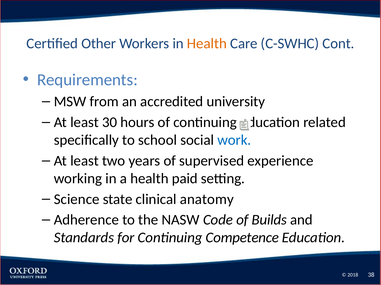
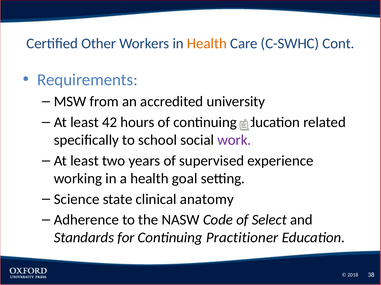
30: 30 -> 42
work colour: blue -> purple
paid: paid -> goal
Builds: Builds -> Select
Competence: Competence -> Practitioner
